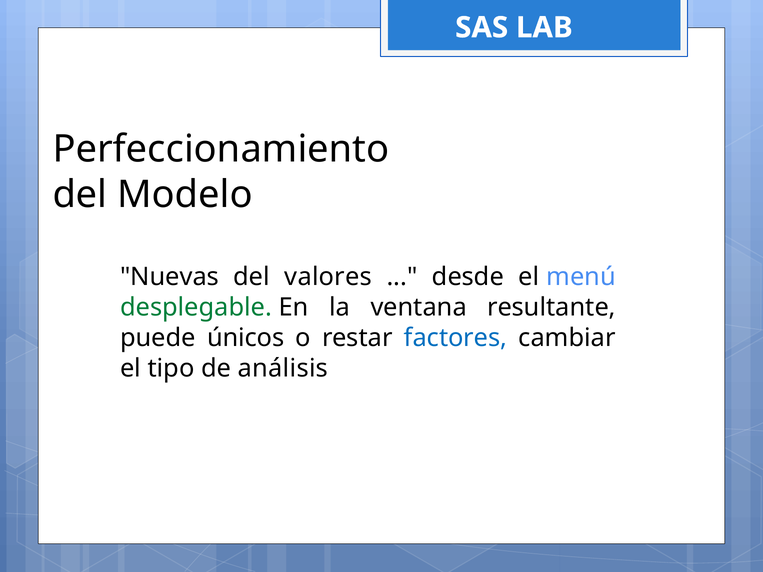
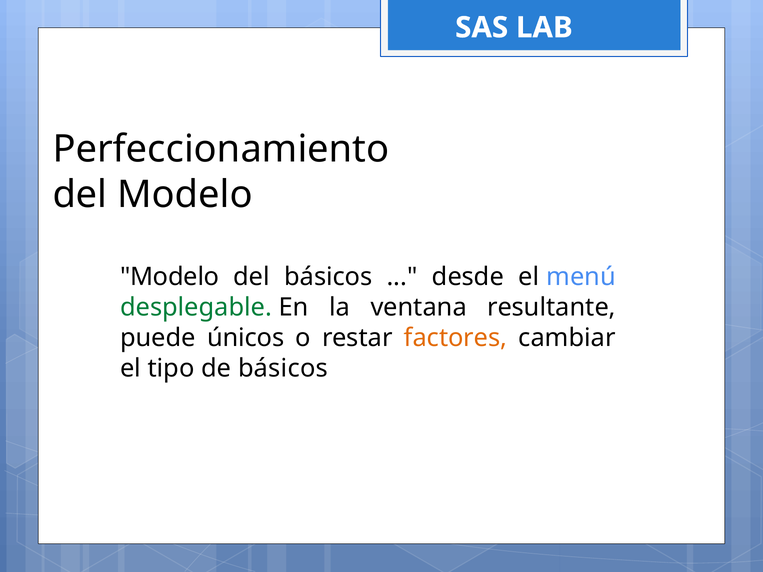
Nuevas at (170, 277): Nuevas -> Modelo
del valores: valores -> básicos
factores colour: blue -> orange
de análisis: análisis -> básicos
